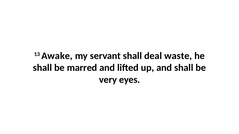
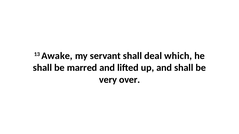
waste: waste -> which
eyes: eyes -> over
